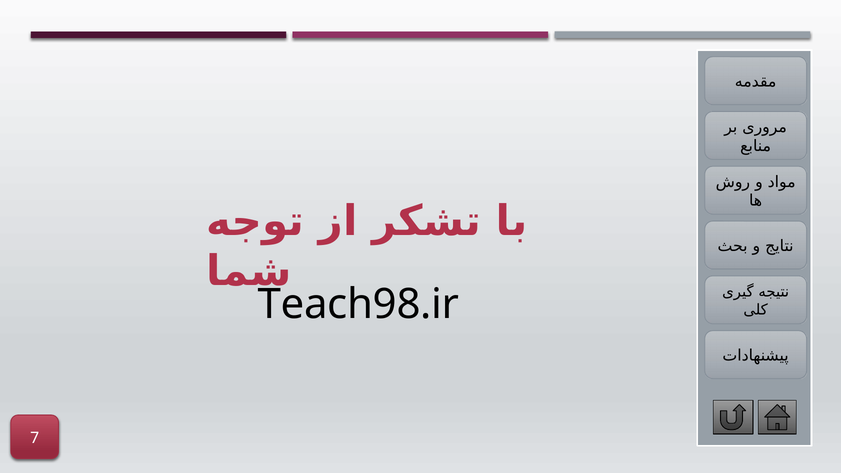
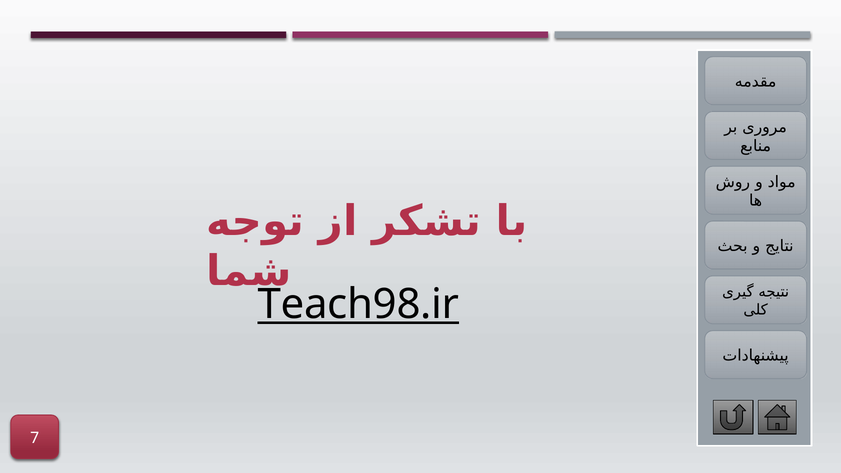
Teach98.ir underline: none -> present
